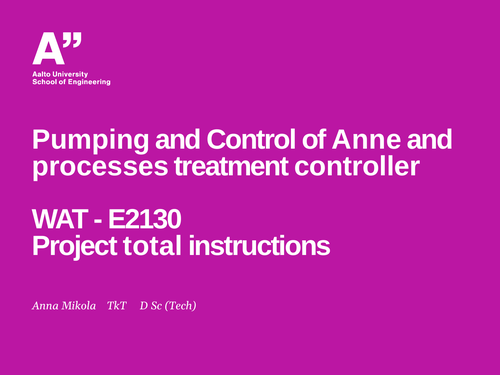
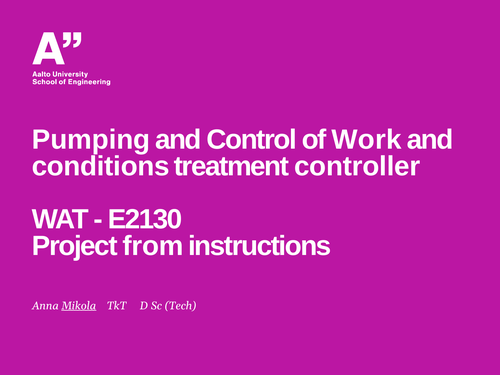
Anne: Anne -> Work
processes: processes -> conditions
total: total -> from
Mikola underline: none -> present
